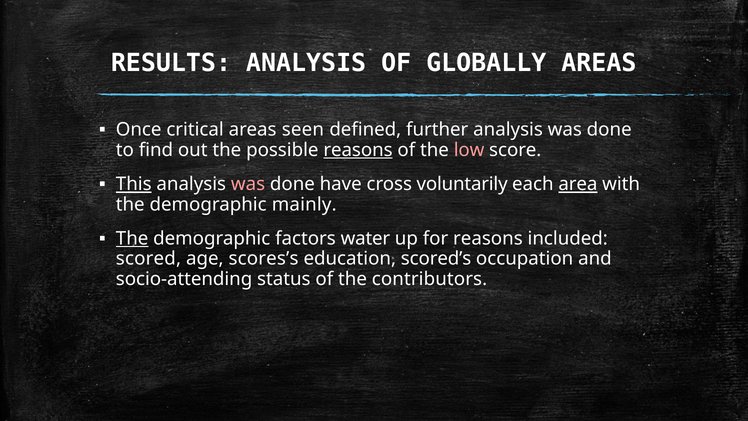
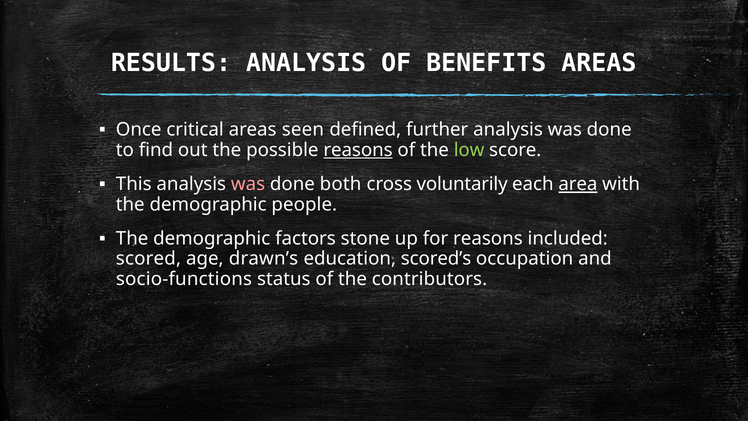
GLOBALLY: GLOBALLY -> BENEFITS
low colour: pink -> light green
This underline: present -> none
have: have -> both
mainly: mainly -> people
The at (132, 239) underline: present -> none
water: water -> stone
scores’s: scores’s -> drawn’s
socio-attending: socio-attending -> socio-functions
